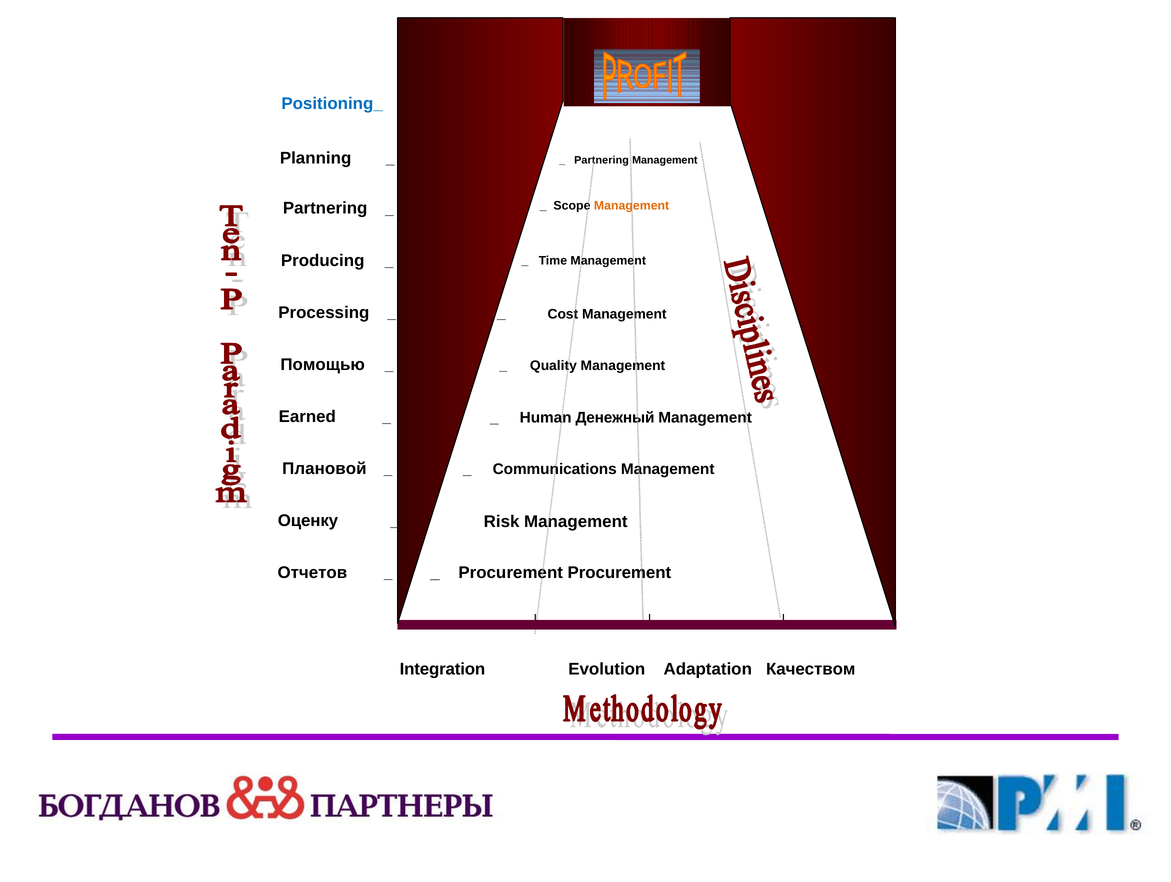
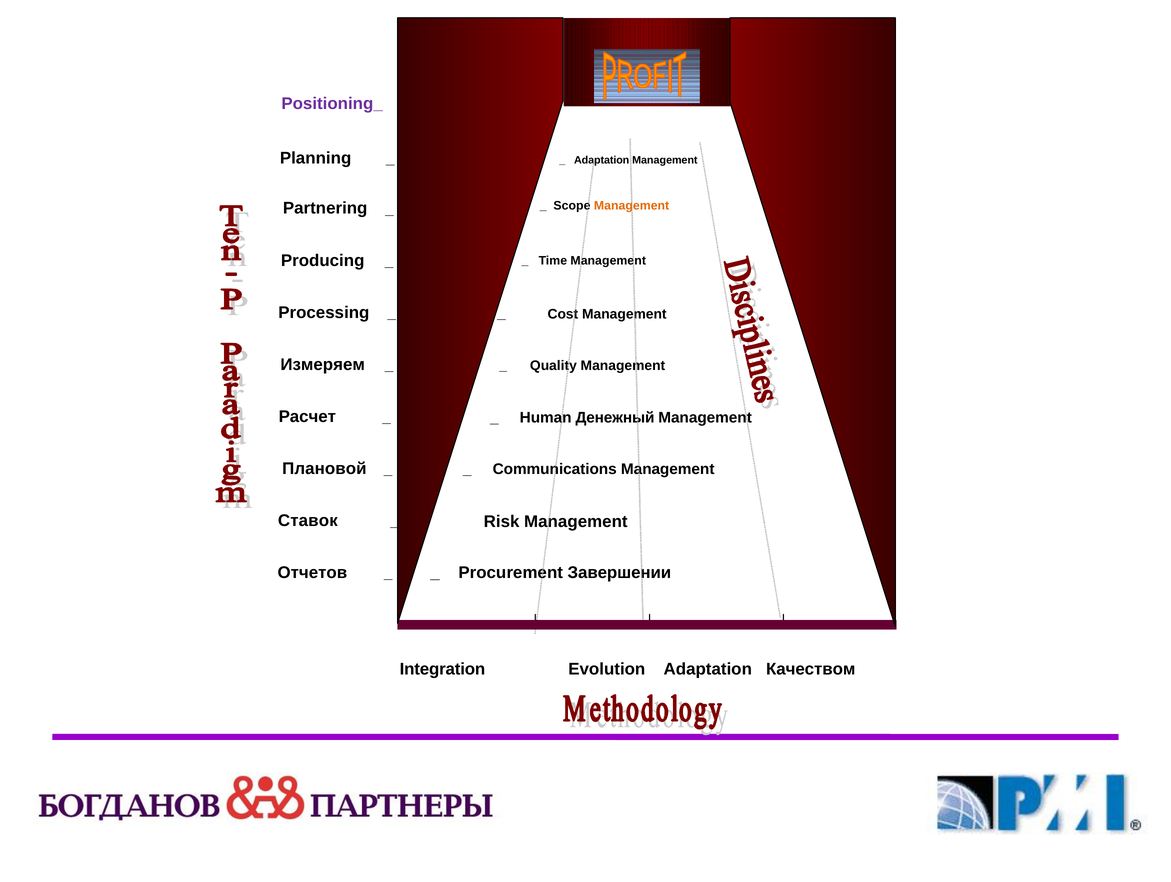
Positioning_ colour: blue -> purple
Partnering at (602, 160): Partnering -> Adaptation
Помощью: Помощью -> Измеряем
Earned: Earned -> Расчет
Оценку: Оценку -> Ставок
Procurement at (619, 573): Procurement -> Завершении
